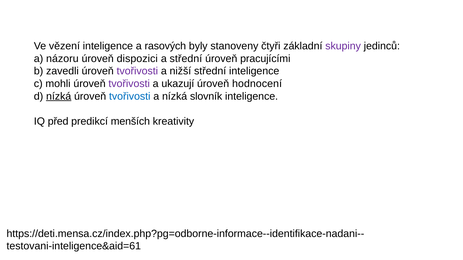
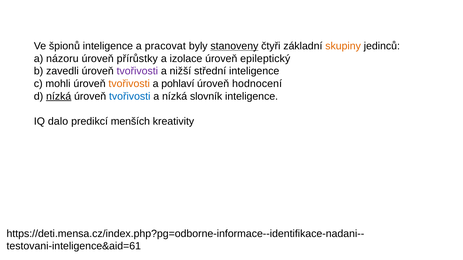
vězení: vězení -> špionů
rasových: rasových -> pracovat
stanoveny underline: none -> present
skupiny colour: purple -> orange
dispozici: dispozici -> přírůstky
a střední: střední -> izolace
pracujícími: pracujícími -> epileptický
tvořivosti at (129, 84) colour: purple -> orange
ukazují: ukazují -> pohlaví
před: před -> dalo
